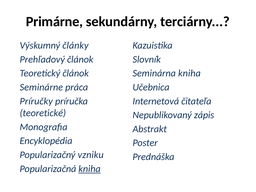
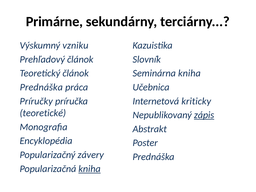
články: články -> vzniku
Seminárne at (41, 87): Seminárne -> Prednáška
čitateľa: čitateľa -> kriticky
zápis underline: none -> present
vzniku: vzniku -> závery
